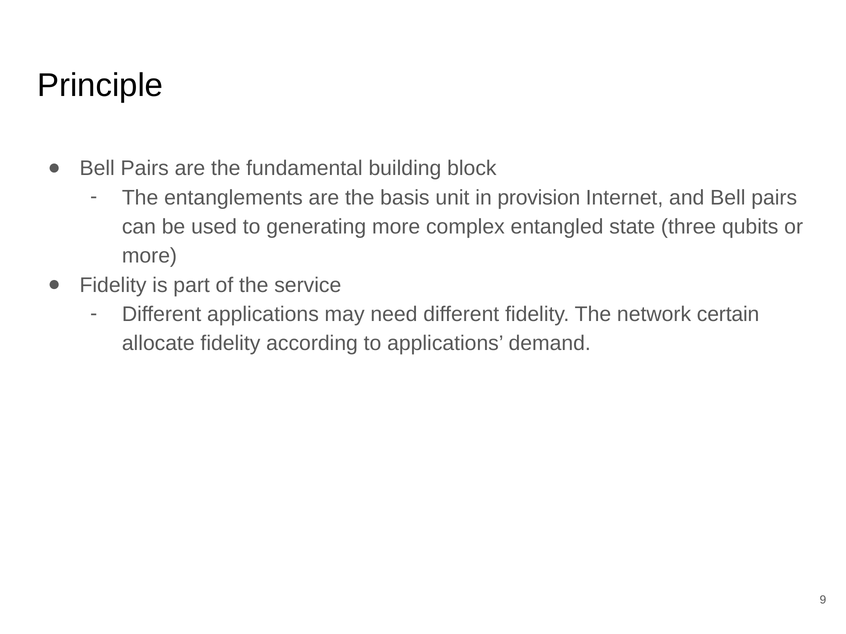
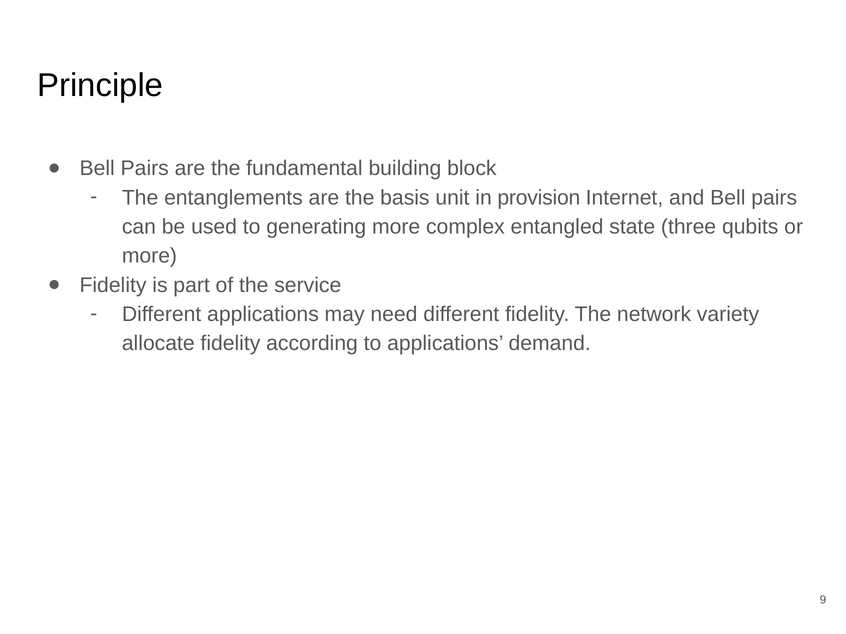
certain: certain -> variety
